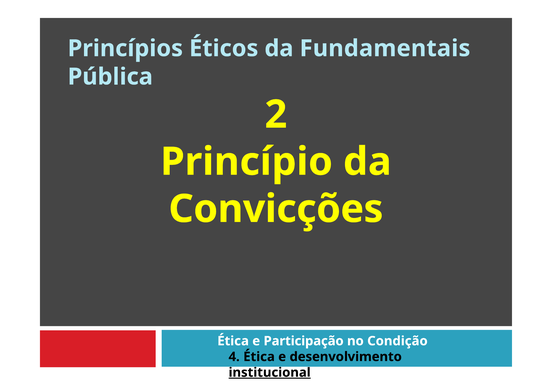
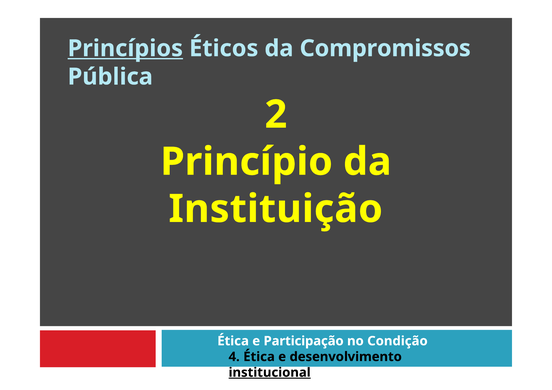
Princípios underline: none -> present
Fundamentais: Fundamentais -> Compromissos
Convicções: Convicções -> Instituição
